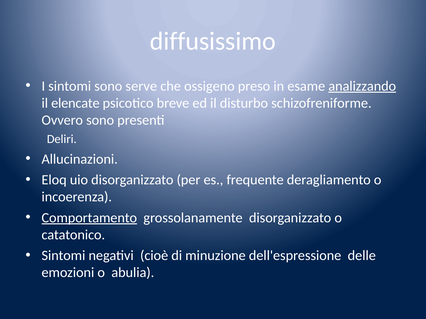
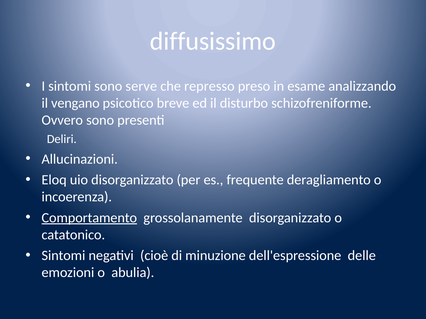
ossigeno: ossigeno -> represso
analizzando underline: present -> none
elencate: elencate -> vengano
